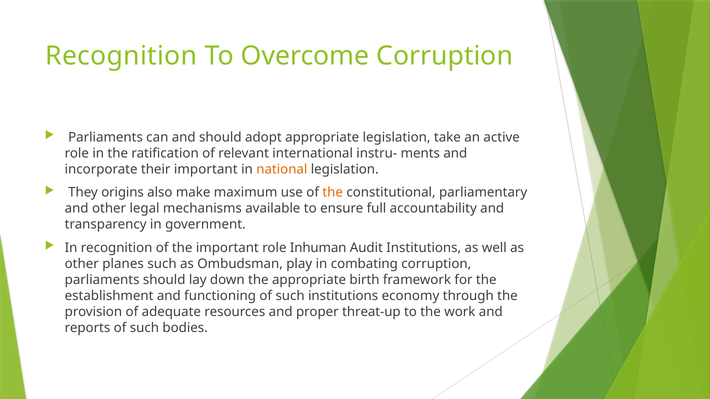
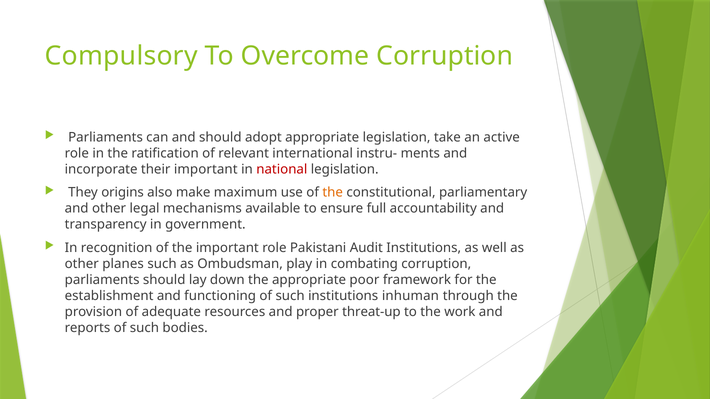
Recognition at (121, 56): Recognition -> Compulsory
national colour: orange -> red
Inhuman: Inhuman -> Pakistani
birth: birth -> poor
economy: economy -> inhuman
